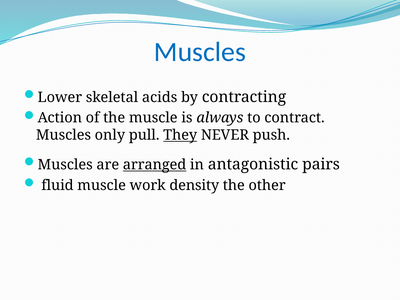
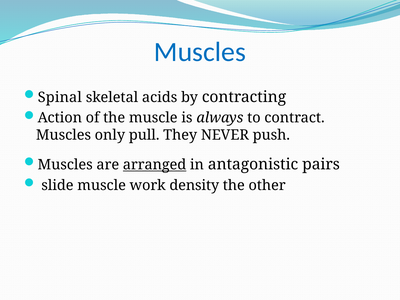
Lower: Lower -> Spinal
They underline: present -> none
fluid: fluid -> slide
